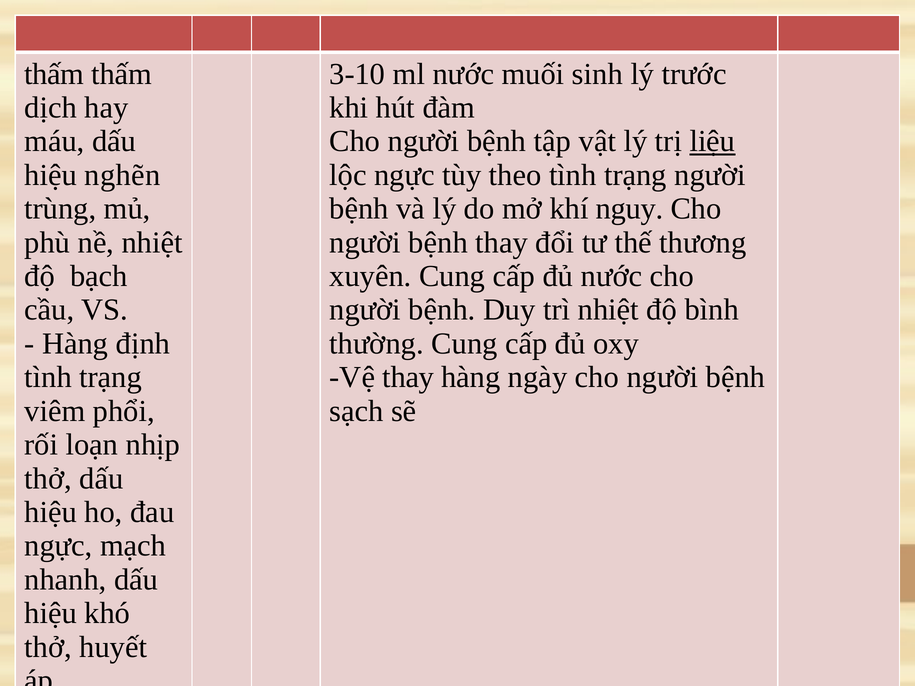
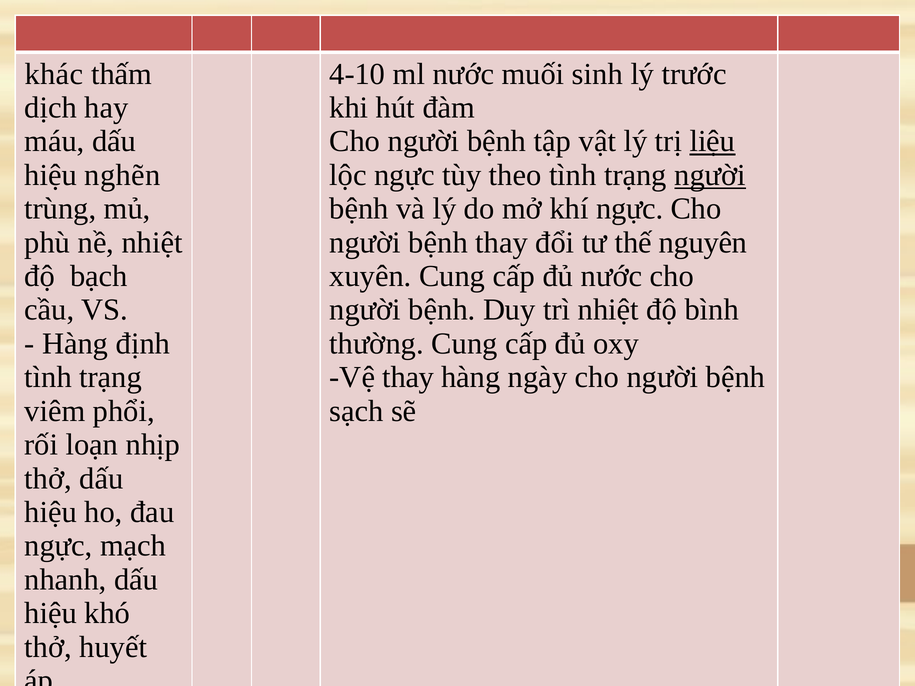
thấm at (54, 74): thấm -> khác
3-10: 3-10 -> 4-10
người at (710, 175) underline: none -> present
khí nguy: nguy -> ngực
thương: thương -> nguyên
